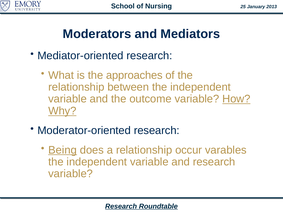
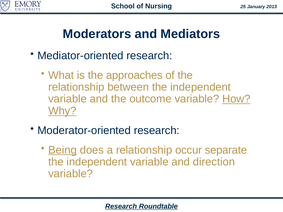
varables: varables -> separate
and research: research -> direction
